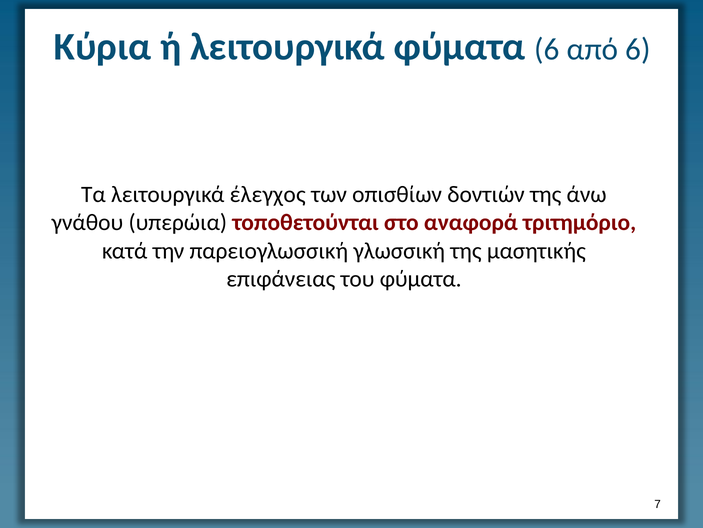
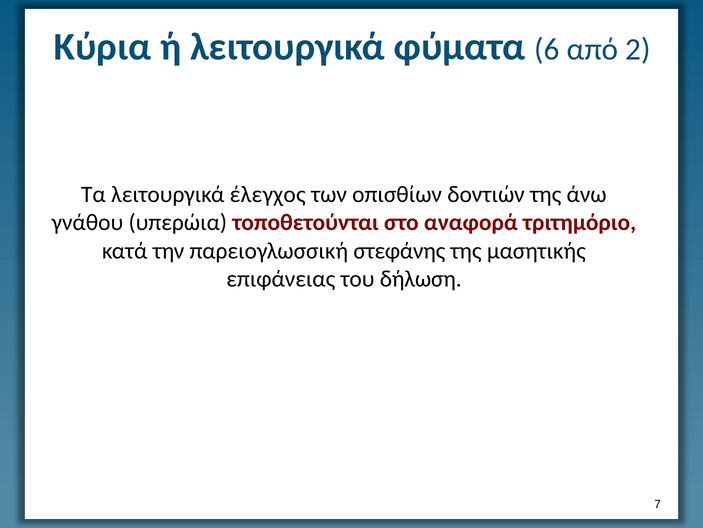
από 6: 6 -> 2
γλωσσική: γλωσσική -> στεφάνης
του φύματα: φύματα -> δήλωση
